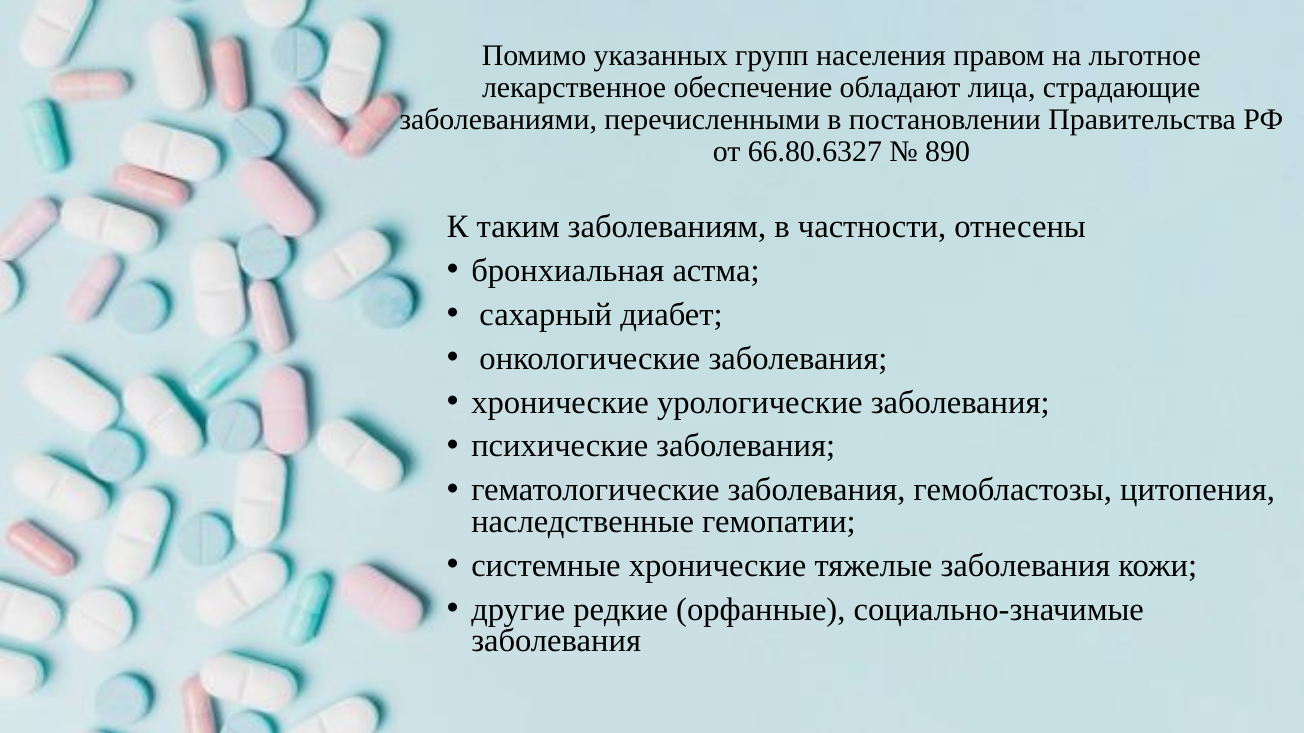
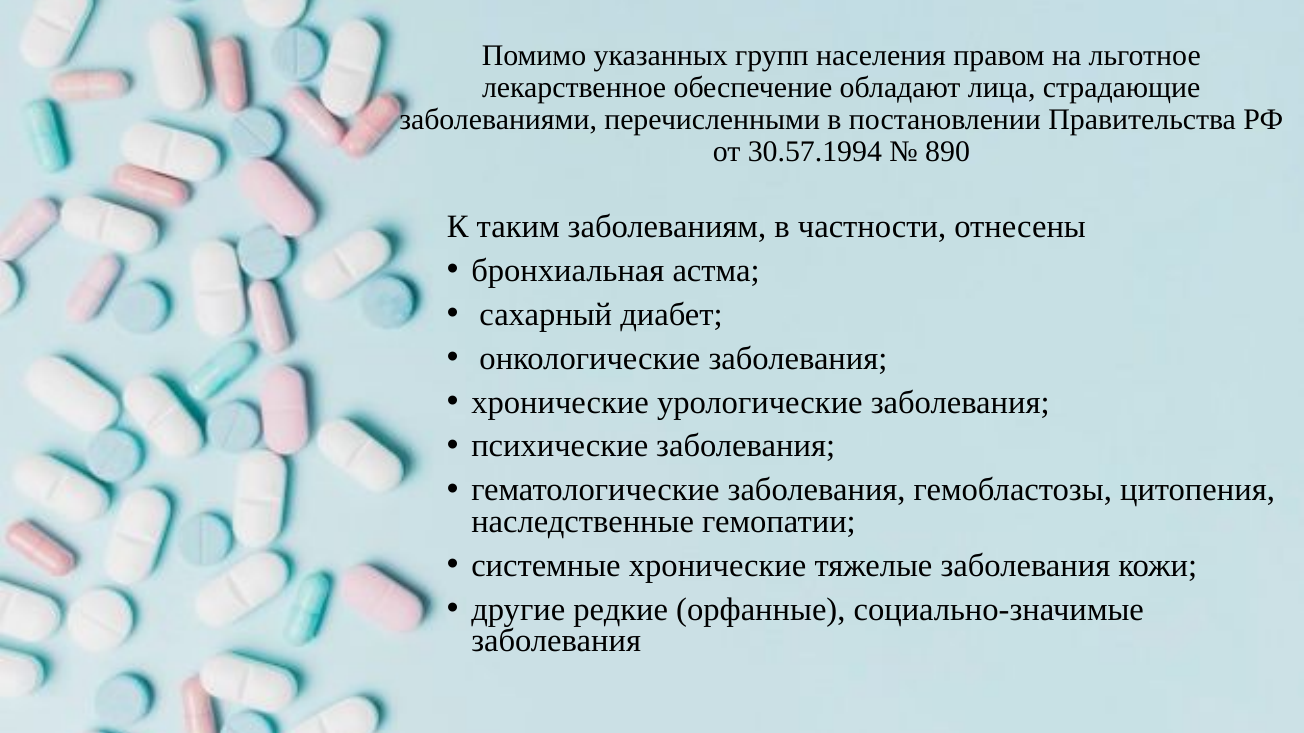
66.80.6327: 66.80.6327 -> 30.57.1994
